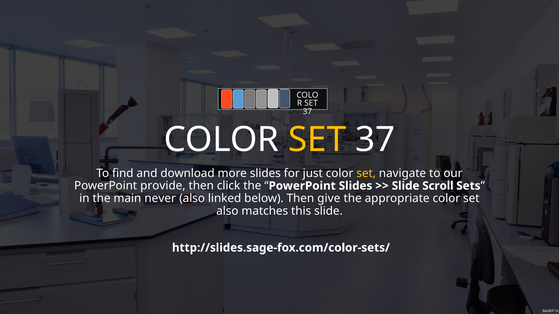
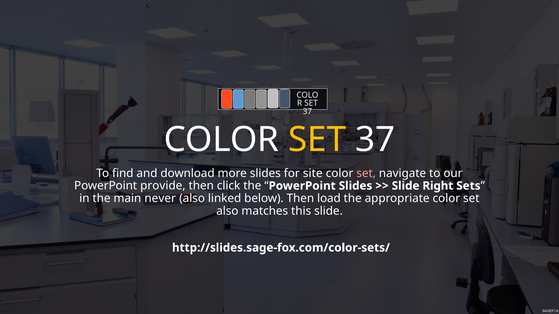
just: just -> site
set at (366, 173) colour: yellow -> pink
Scroll: Scroll -> Right
give: give -> load
